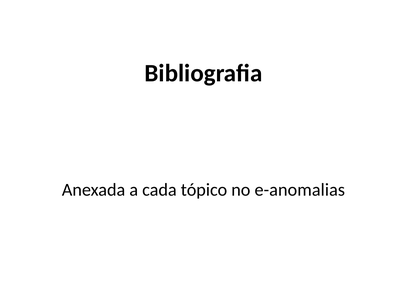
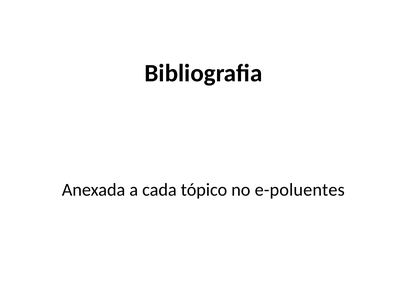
e-anomalias: e-anomalias -> e-poluentes
